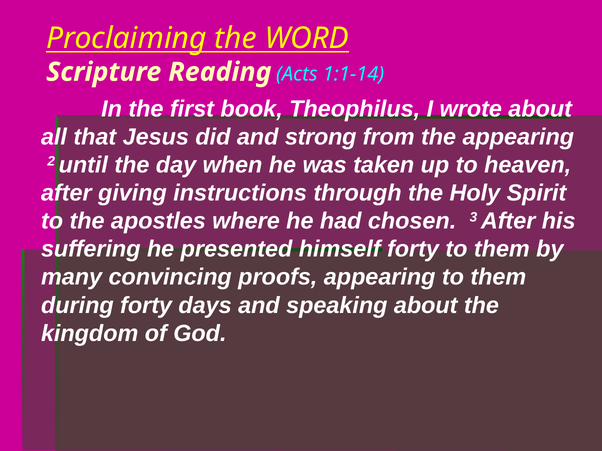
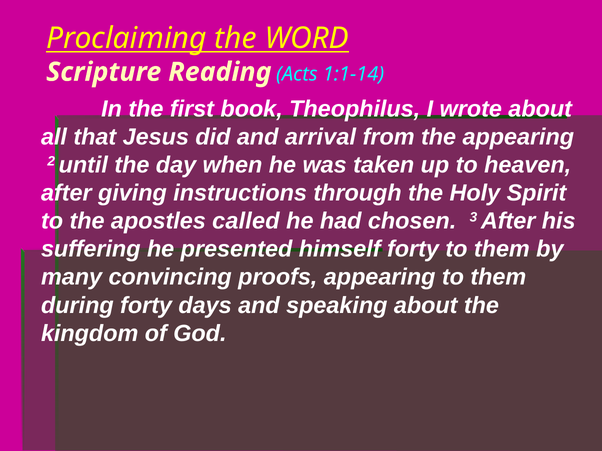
strong: strong -> arrival
where: where -> called
